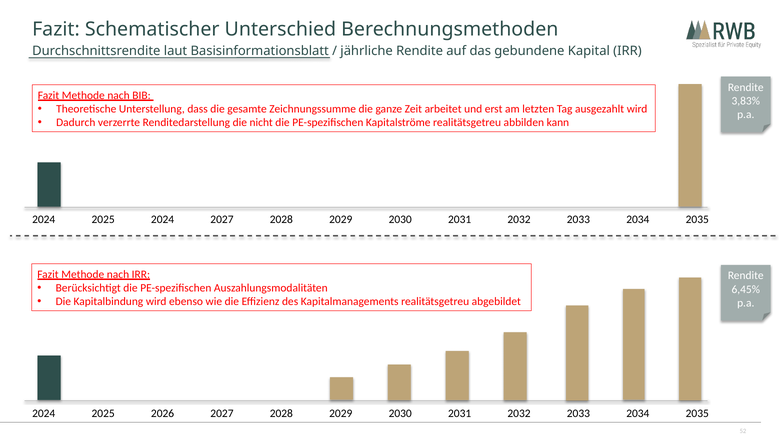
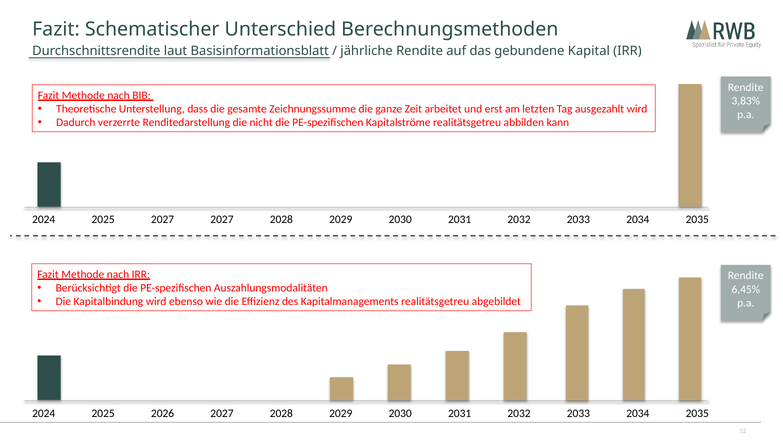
2025 2024: 2024 -> 2027
